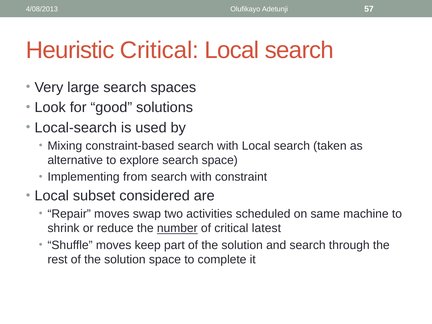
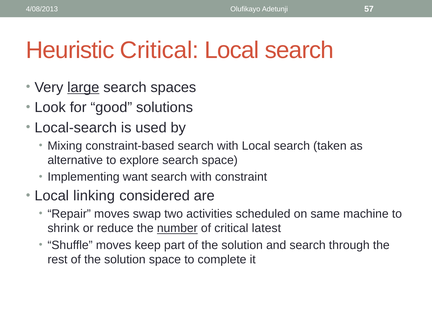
large underline: none -> present
from: from -> want
subset: subset -> linking
